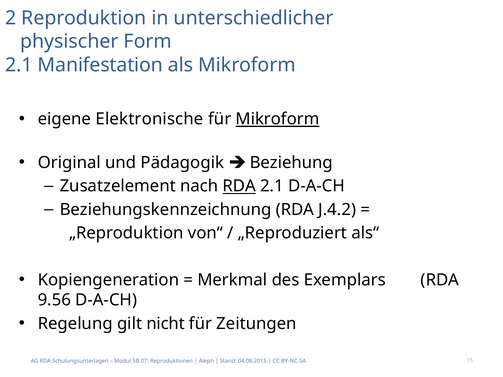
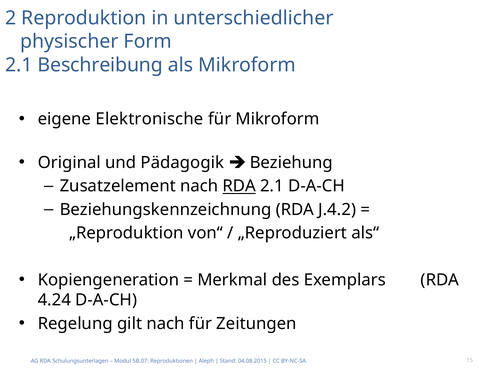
Manifestation: Manifestation -> Beschreibung
Mikroform at (277, 119) underline: present -> none
9.56: 9.56 -> 4.24
gilt nicht: nicht -> nach
